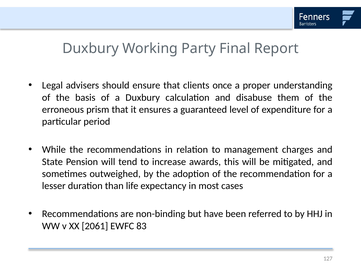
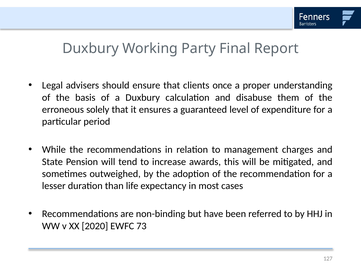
prism: prism -> solely
2061: 2061 -> 2020
83: 83 -> 73
